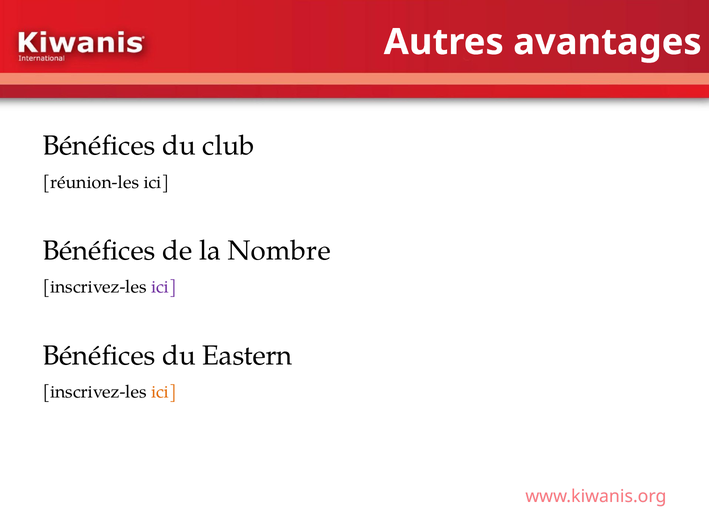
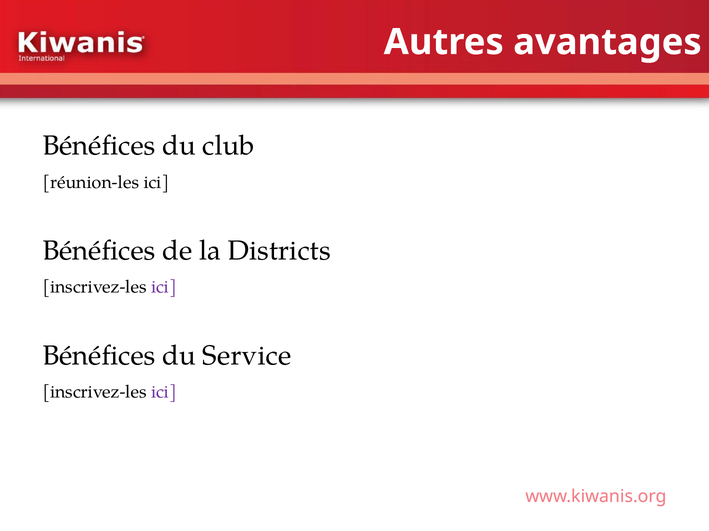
Nombre: Nombre -> Districts
Eastern: Eastern -> Service
ici at (164, 393) colour: orange -> purple
